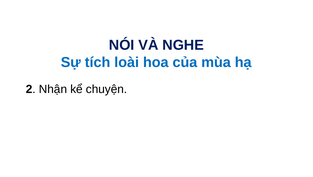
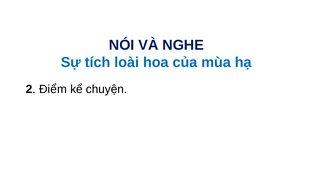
Nhận: Nhận -> Điểm
